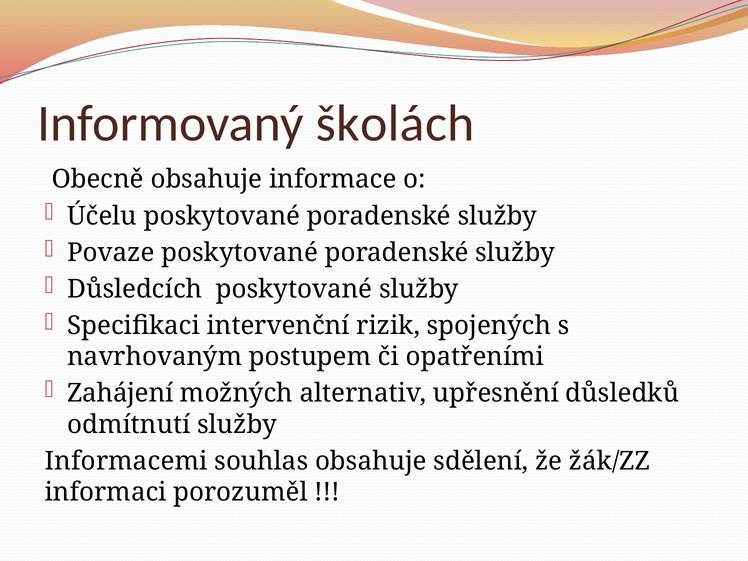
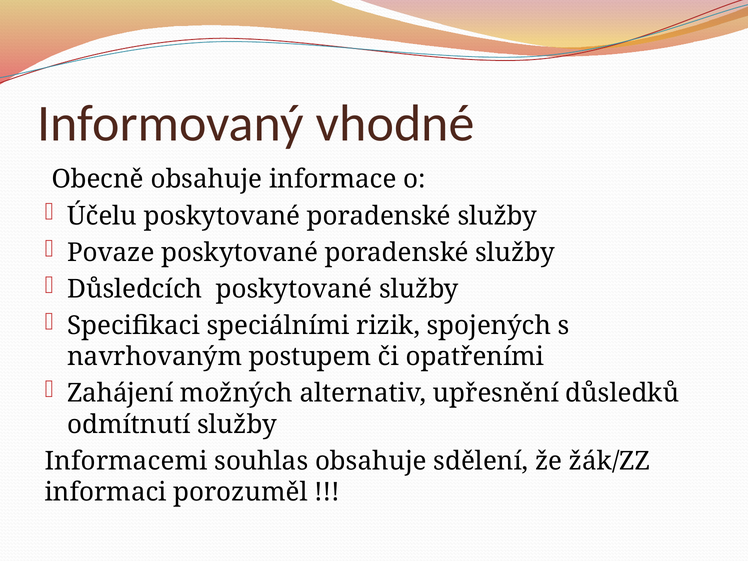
školách: školách -> vhodné
intervenční: intervenční -> speciálními
